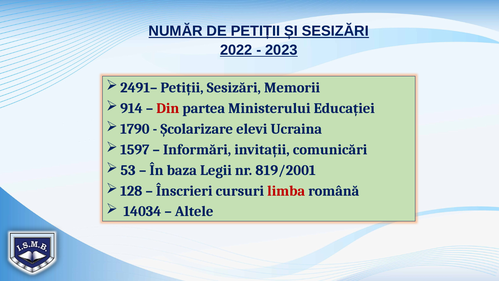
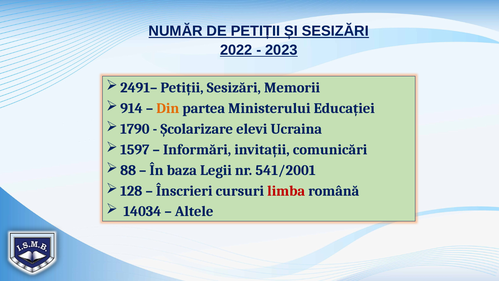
Din colour: red -> orange
53: 53 -> 88
819/2001: 819/2001 -> 541/2001
